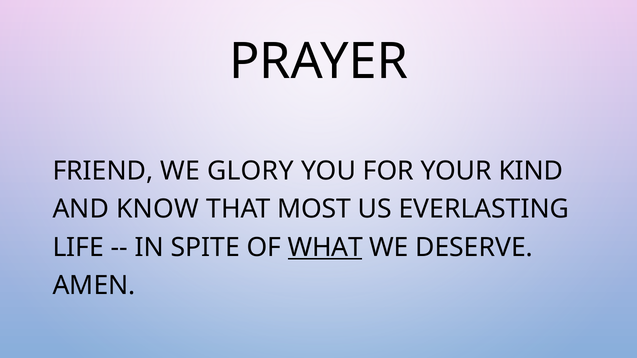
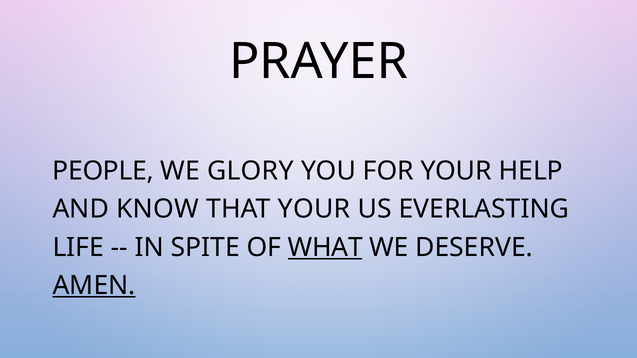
FRIEND: FRIEND -> PEOPLE
KIND: KIND -> HELP
THAT MOST: MOST -> YOUR
AMEN underline: none -> present
